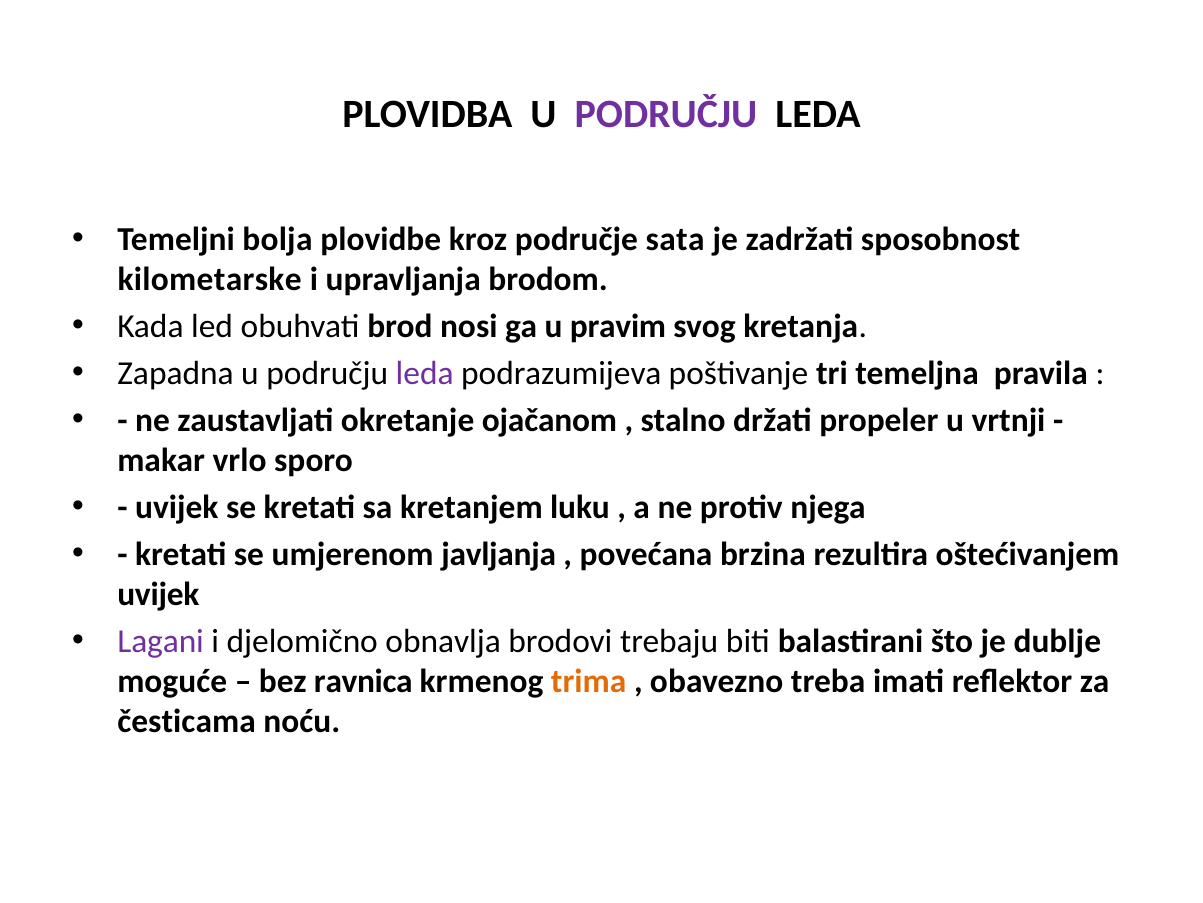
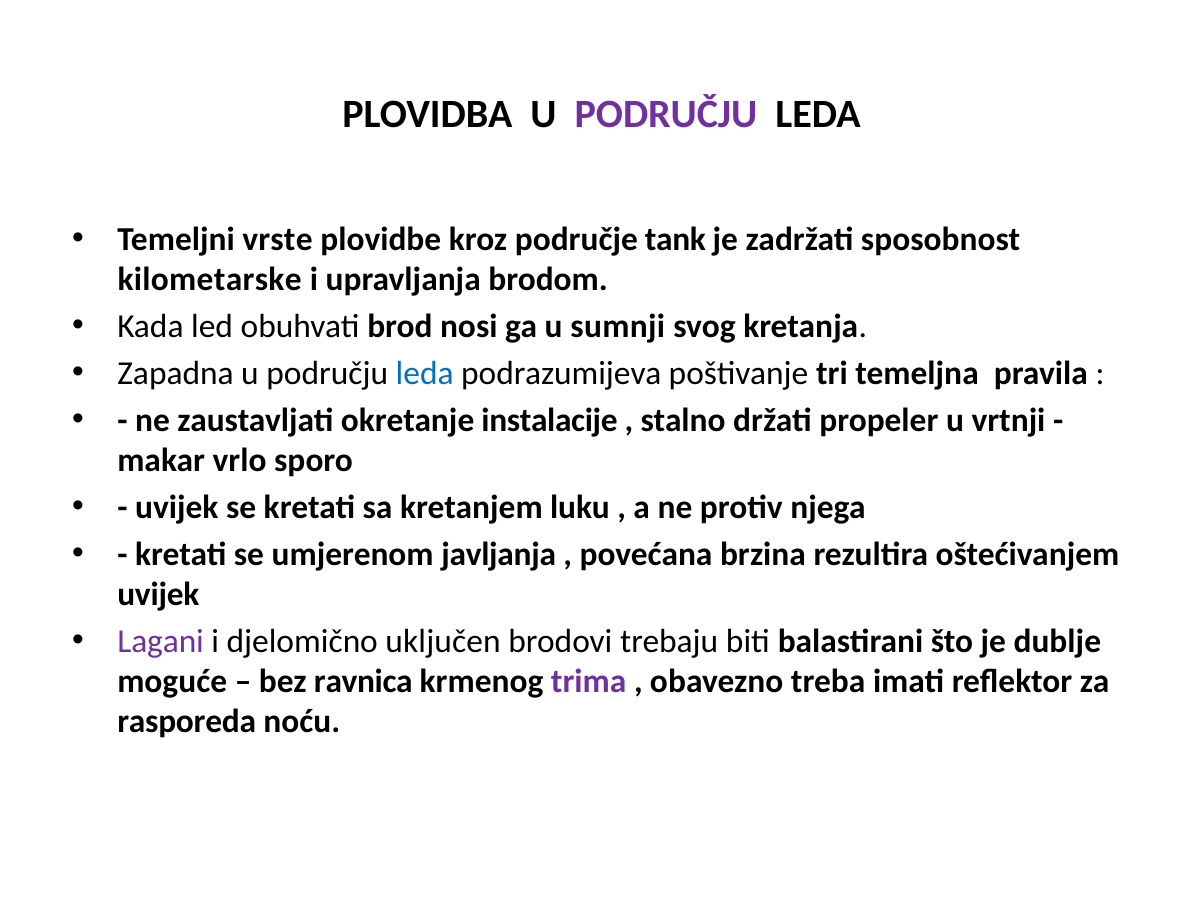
bolja: bolja -> vrste
sata: sata -> tank
pravim: pravim -> sumnji
leda at (425, 373) colour: purple -> blue
ojačanom: ojačanom -> instalacije
obnavlja: obnavlja -> uključen
trima colour: orange -> purple
česticama: česticama -> rasporeda
